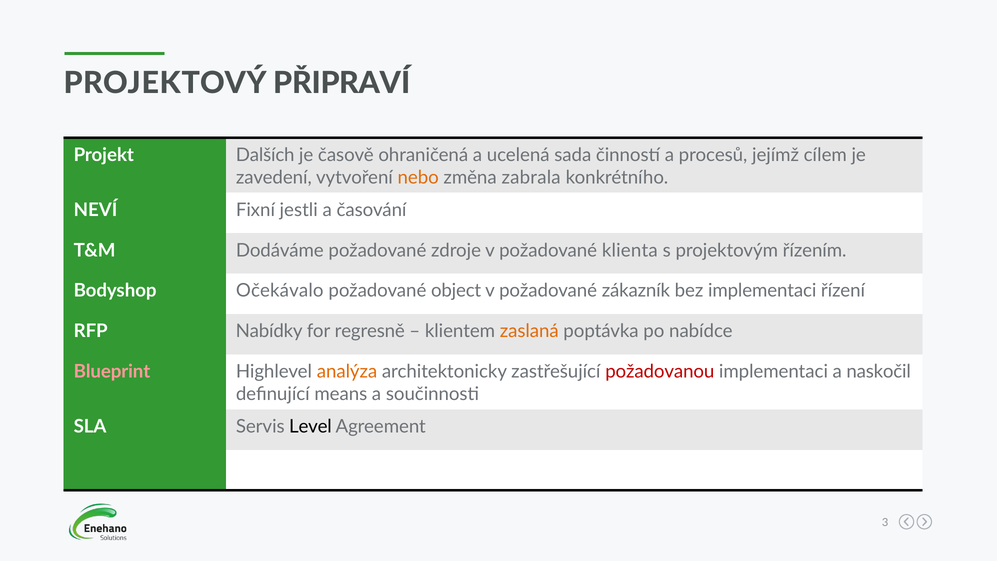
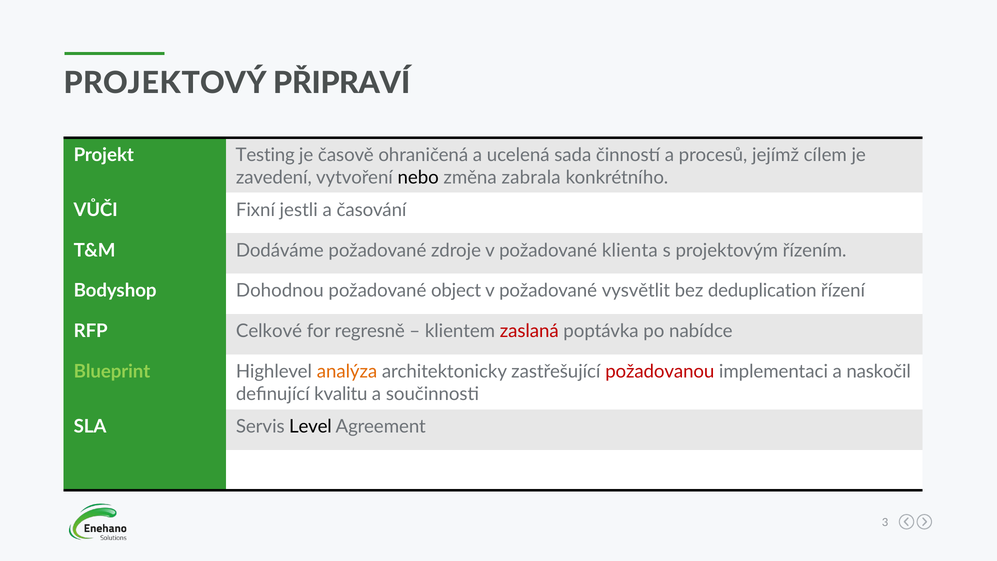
Dalších: Dalších -> Testing
nebo colour: orange -> black
NEVÍ: NEVÍ -> VŮČI
Očekávalo: Očekávalo -> Dohodnou
zákazník: zákazník -> vysvětlit
bez implementaci: implementaci -> deduplication
Nabídky: Nabídky -> Celkové
zaslaná colour: orange -> red
Blueprint colour: pink -> light green
means: means -> kvalitu
